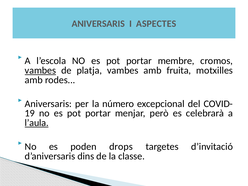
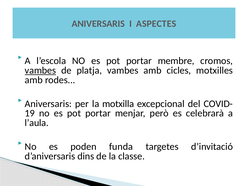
fruita: fruita -> cicles
número: número -> motxilla
l’aula underline: present -> none
drops: drops -> funda
